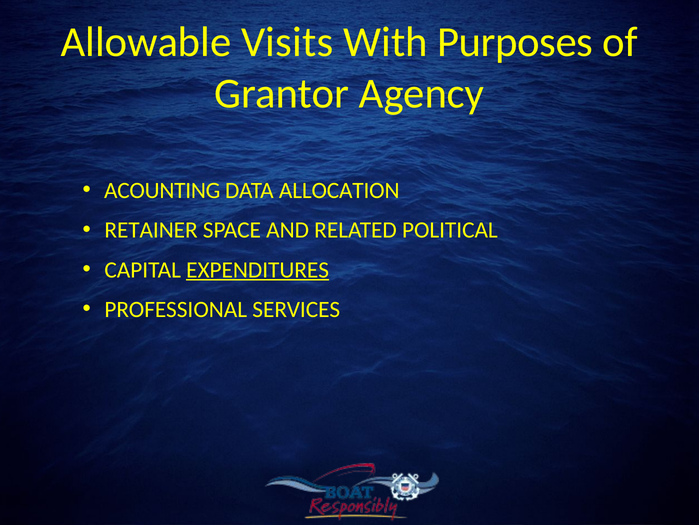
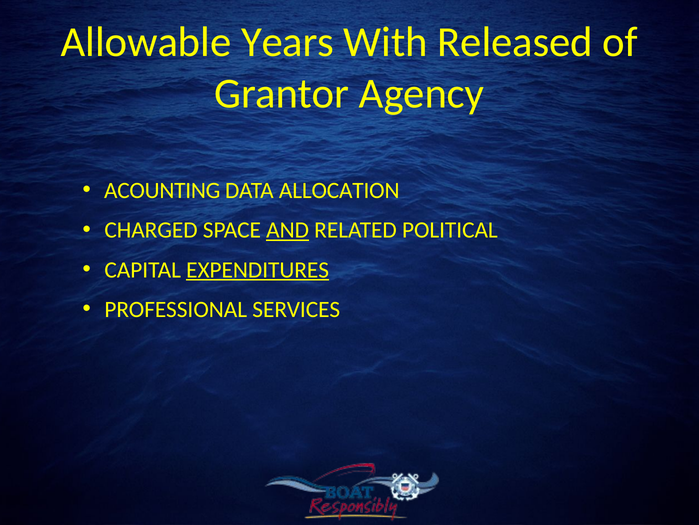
Visits: Visits -> Years
Purposes: Purposes -> Released
RETAINER: RETAINER -> CHARGED
AND underline: none -> present
